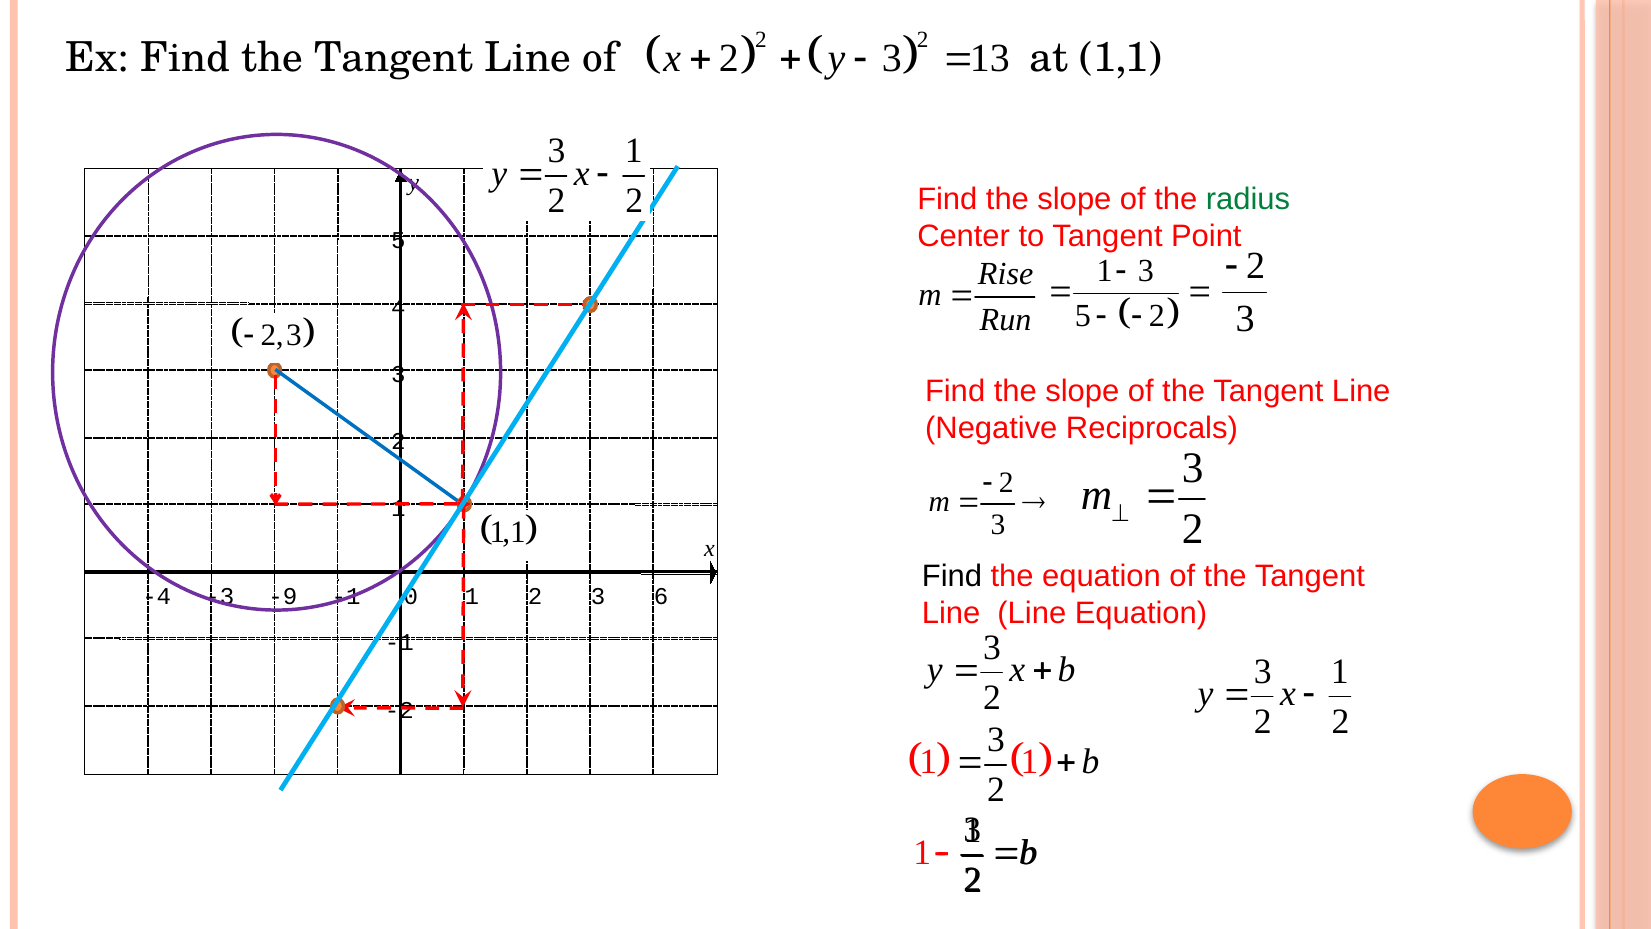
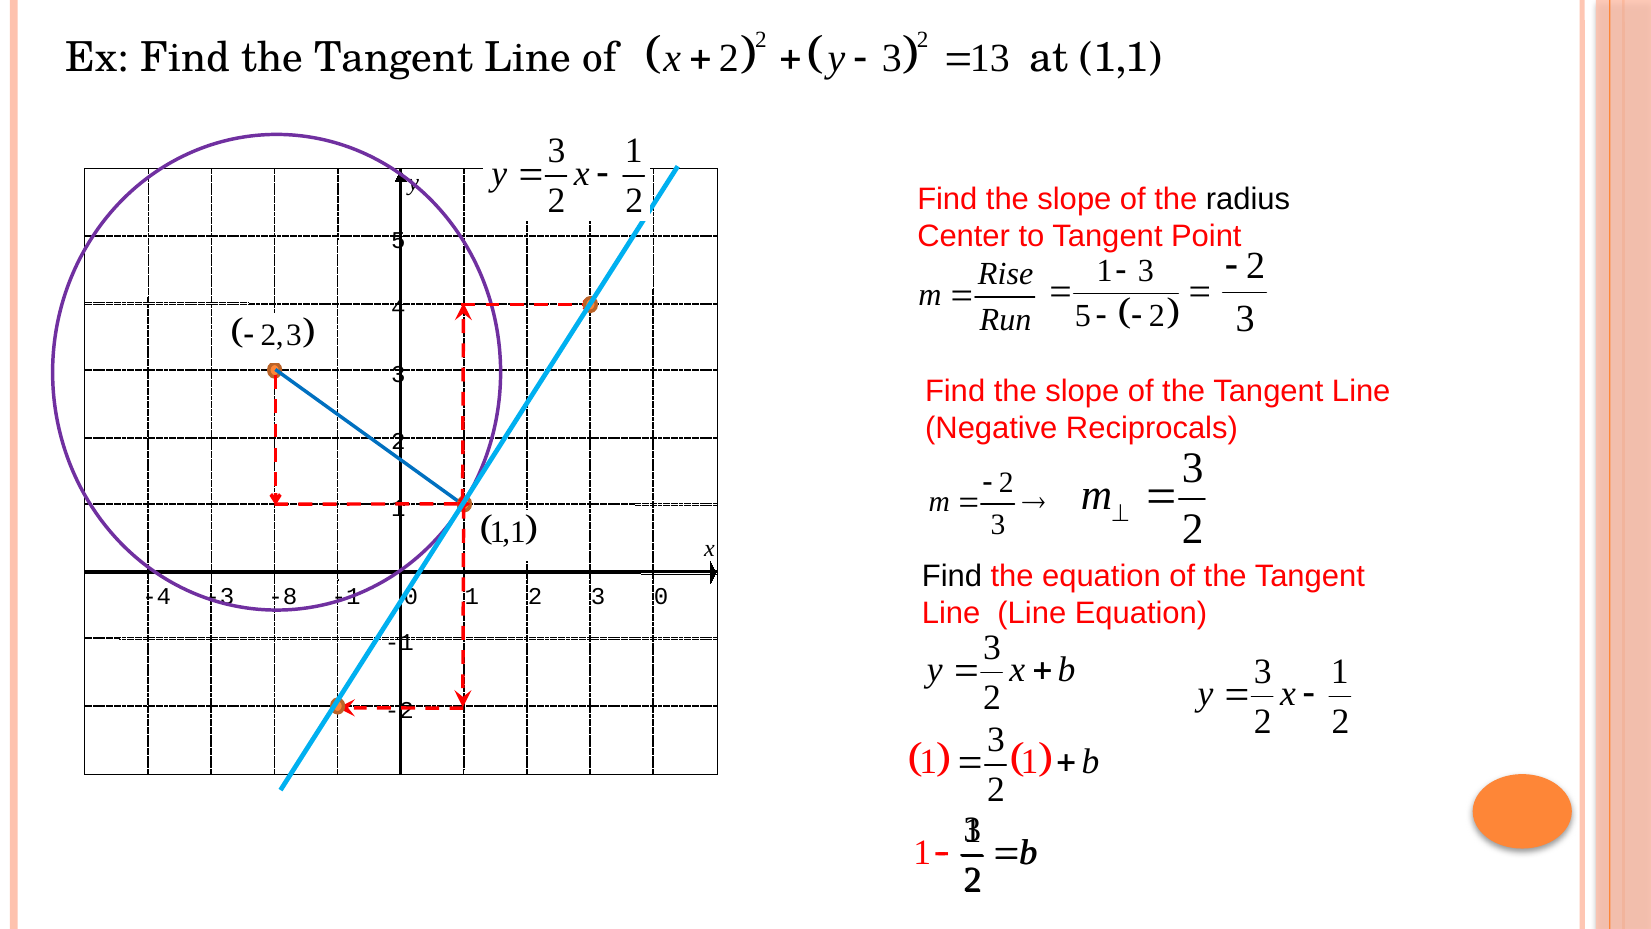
radius colour: green -> black
-9: -9 -> -8
3 6: 6 -> 0
